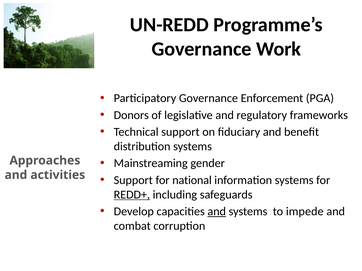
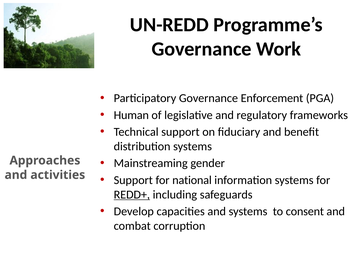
Donors: Donors -> Human
and at (217, 212) underline: present -> none
impede: impede -> consent
